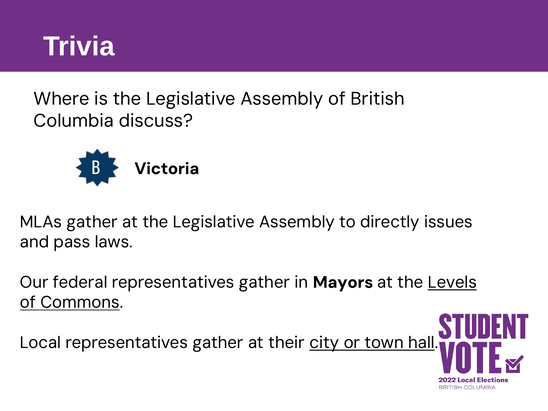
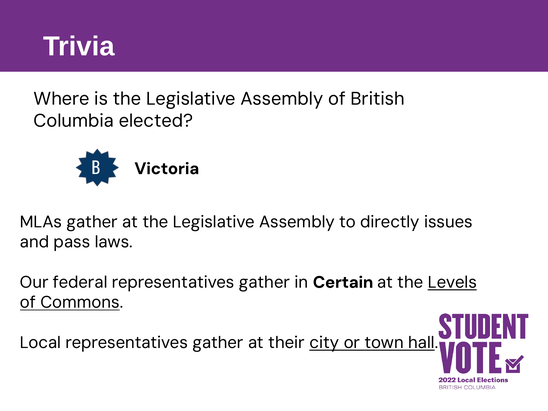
discuss: discuss -> elected
Mayors: Mayors -> Certain
